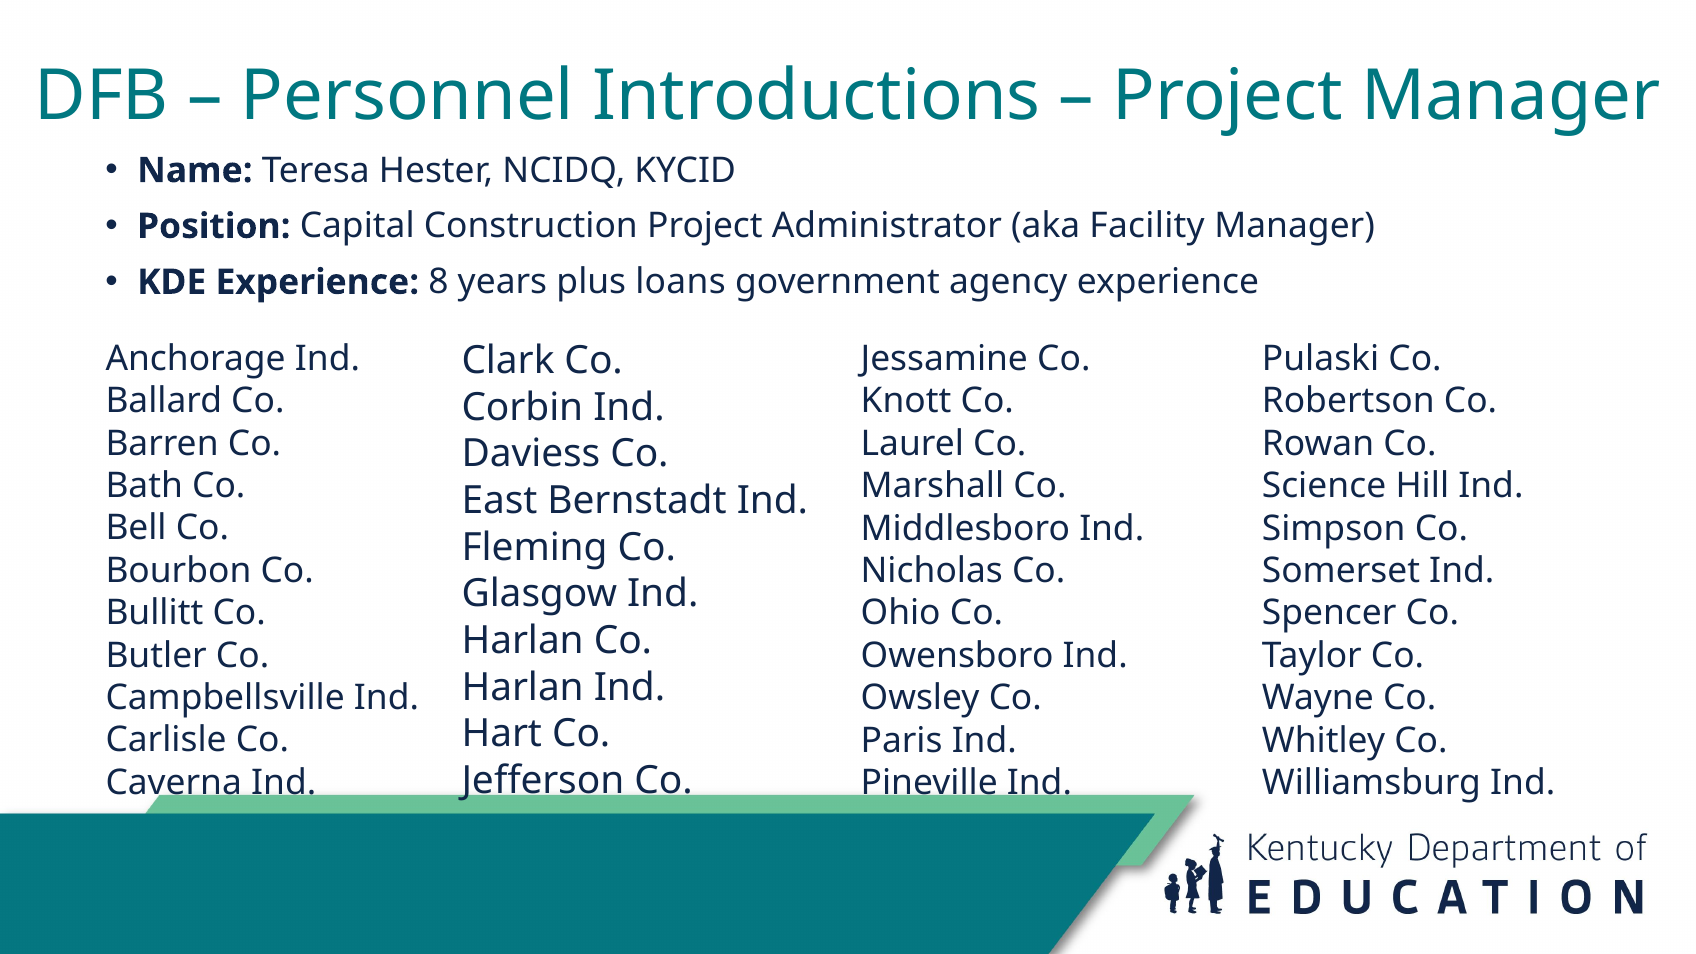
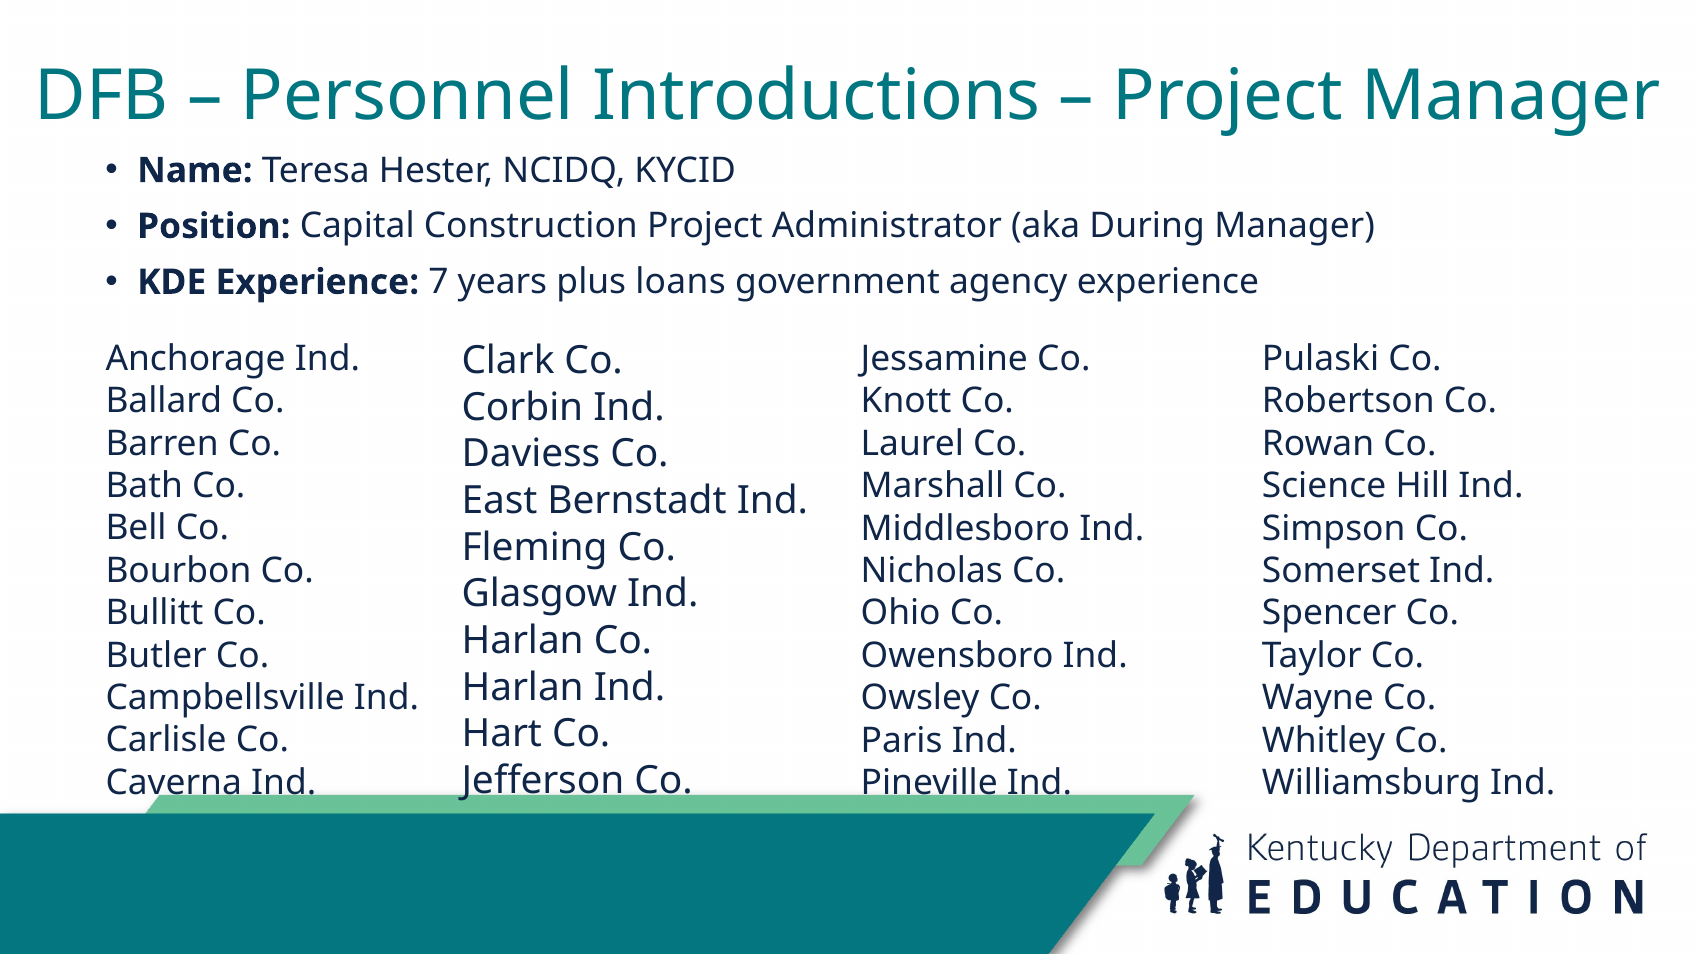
Facility: Facility -> During
8: 8 -> 7
